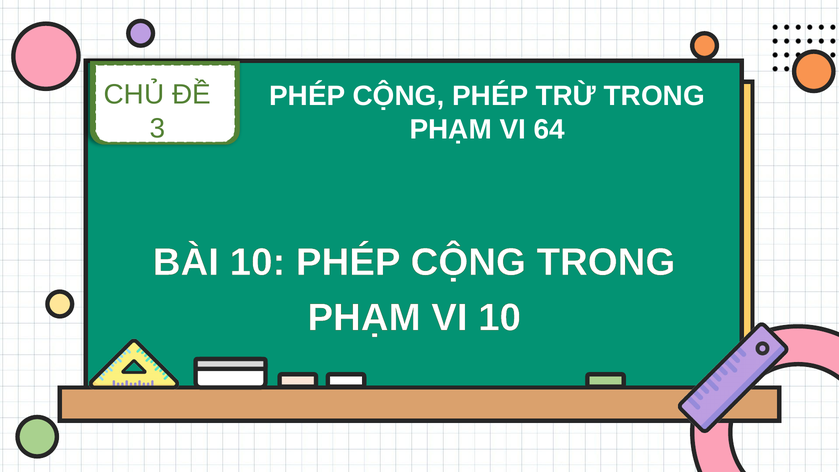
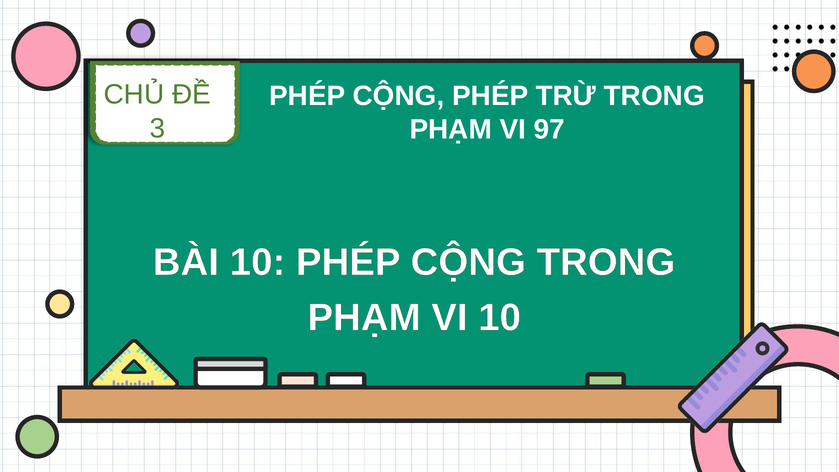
64: 64 -> 97
